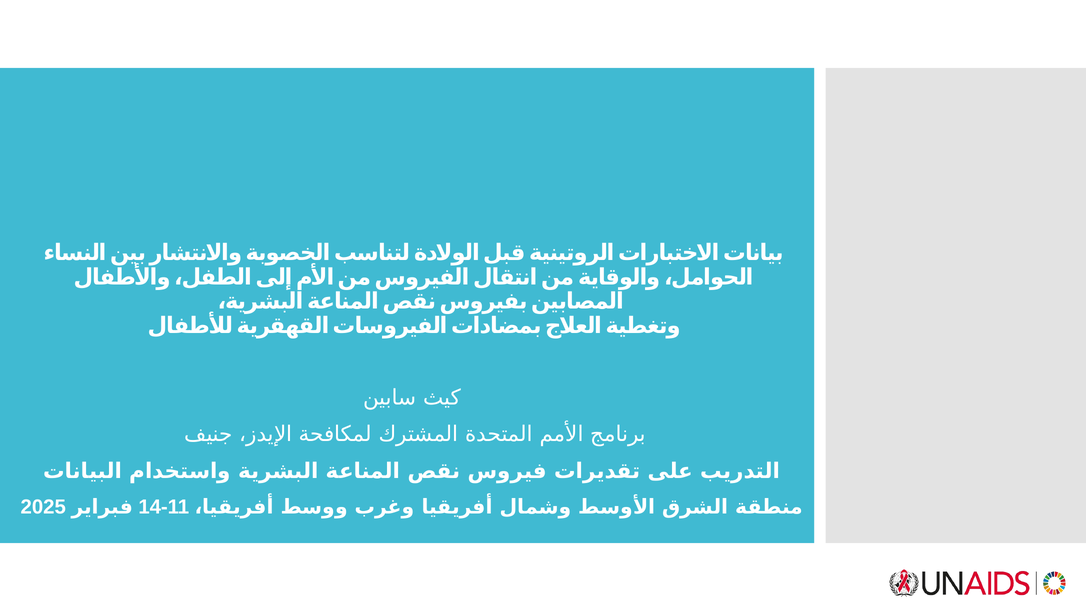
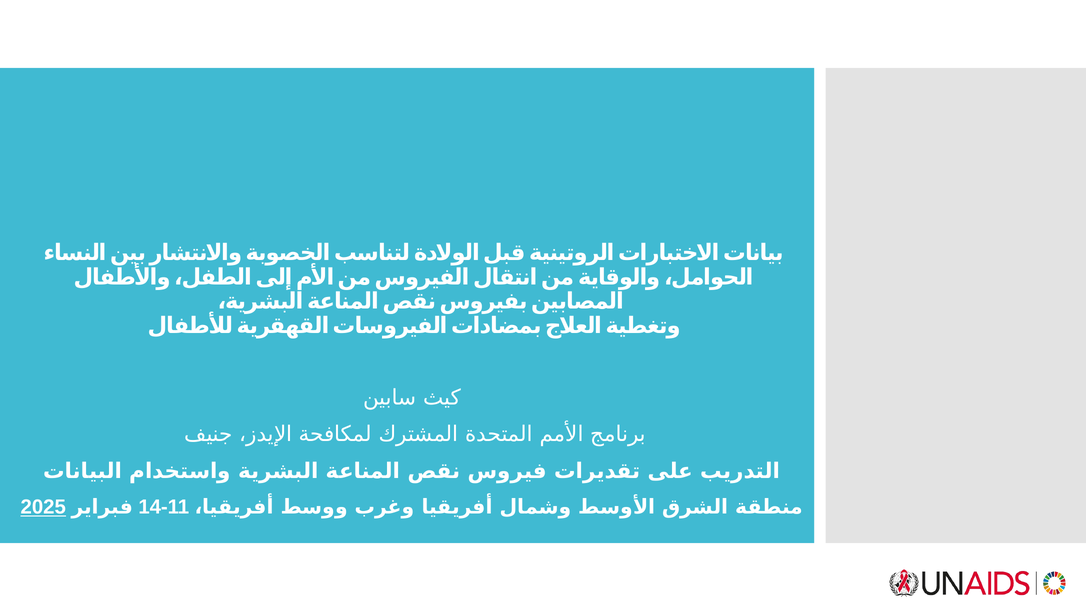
2025 underline: none -> present
